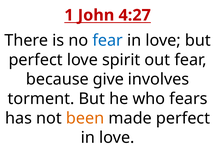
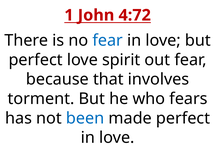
4:27: 4:27 -> 4:72
give: give -> that
been colour: orange -> blue
